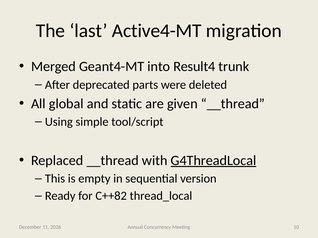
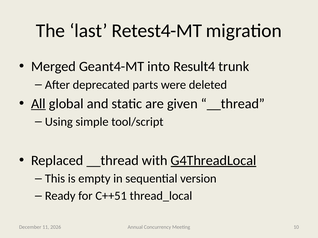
Active4-MT: Active4-MT -> Retest4-MT
All underline: none -> present
C++82: C++82 -> C++51
